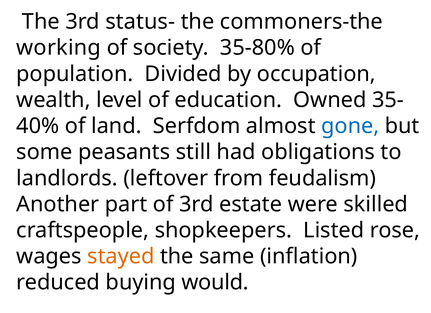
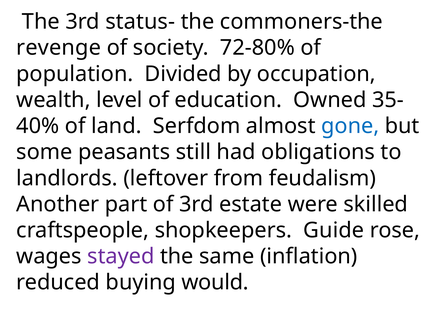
working: working -> revenge
35-80%: 35-80% -> 72-80%
Listed: Listed -> Guide
stayed colour: orange -> purple
